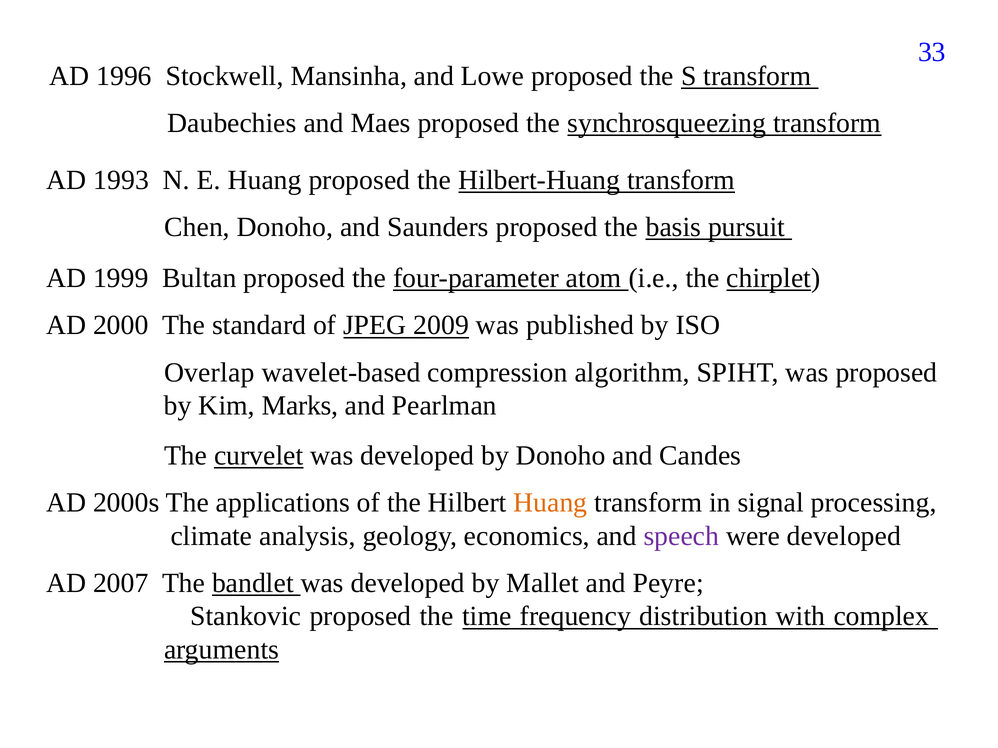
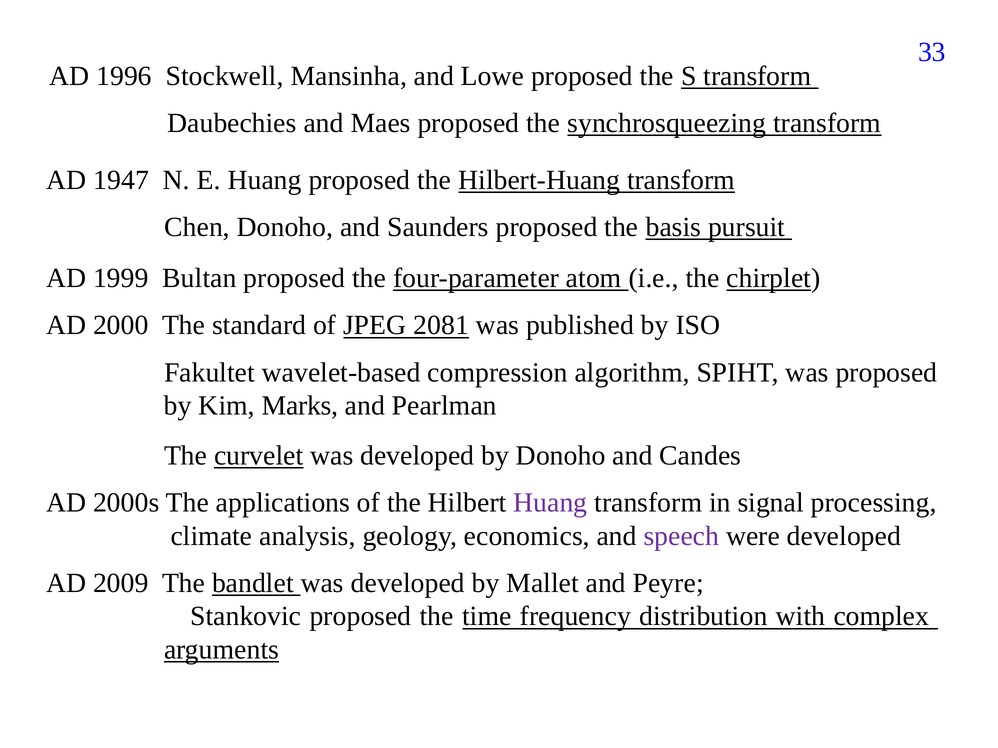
1993: 1993 -> 1947
2009: 2009 -> 2081
Overlap: Overlap -> Fakultet
Huang at (550, 503) colour: orange -> purple
2007: 2007 -> 2009
